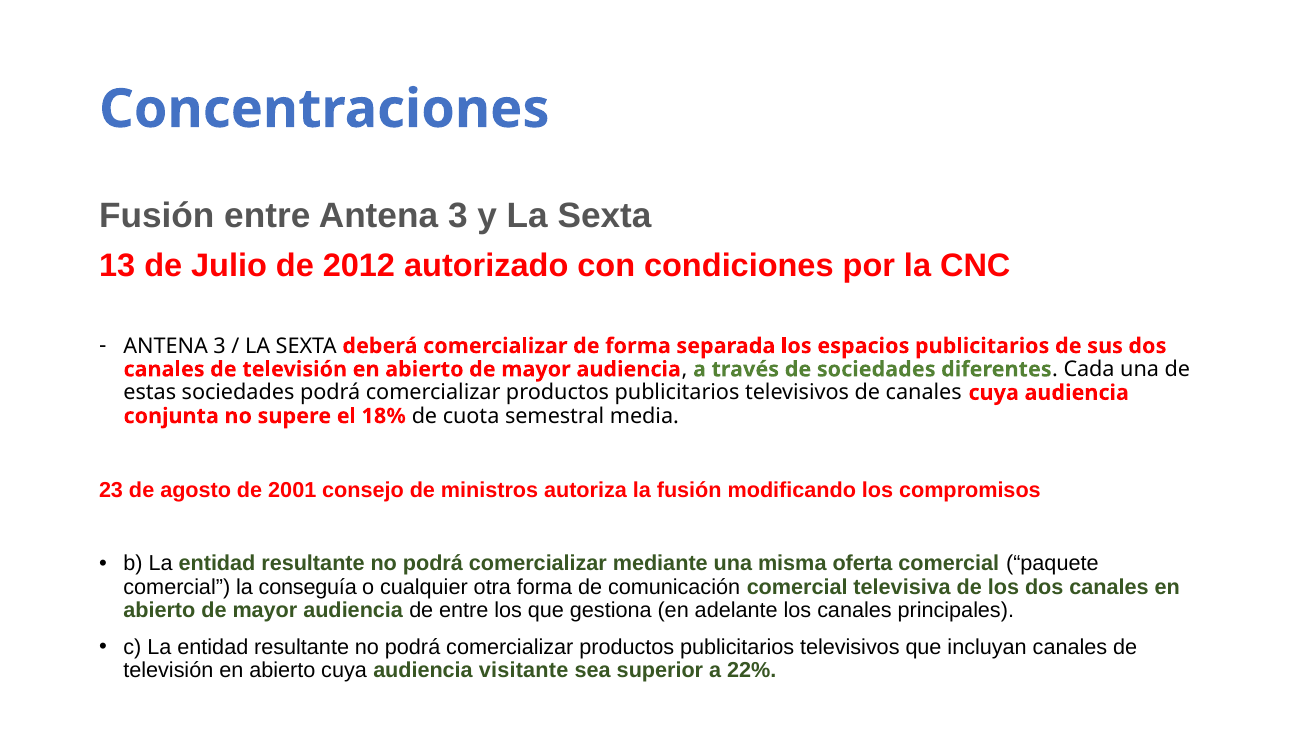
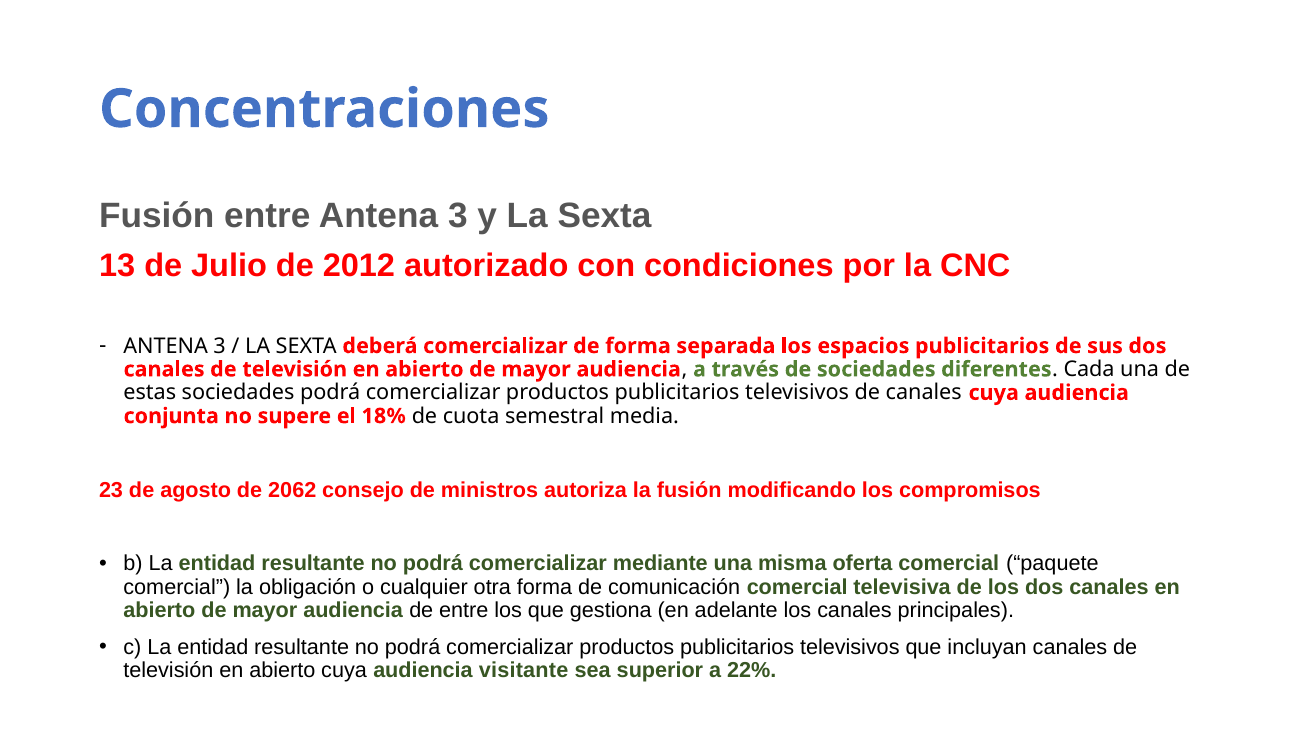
2001: 2001 -> 2062
conseguía: conseguía -> obligación
